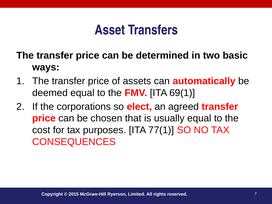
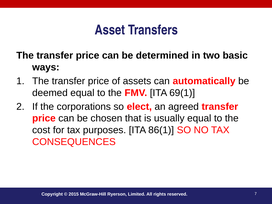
77(1: 77(1 -> 86(1
